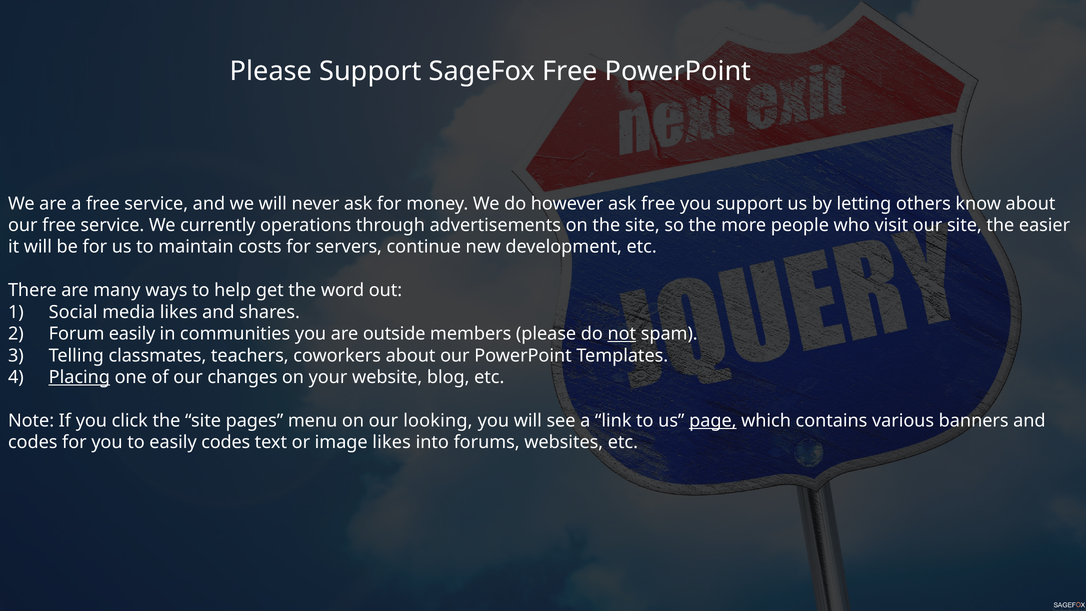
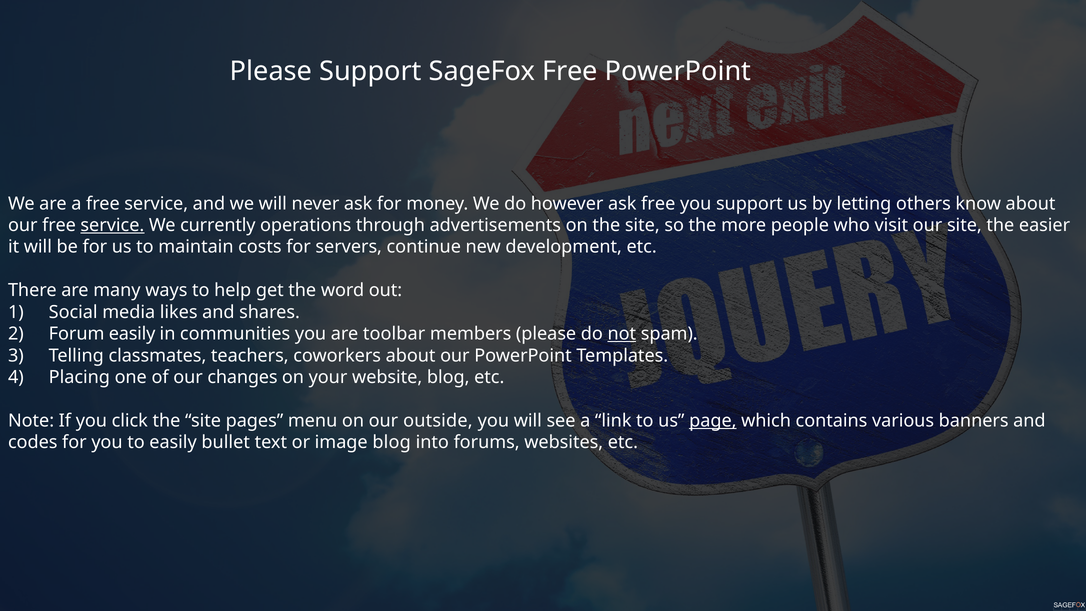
service at (112, 225) underline: none -> present
outside: outside -> toolbar
Placing underline: present -> none
looking: looking -> outside
easily codes: codes -> bullet
image likes: likes -> blog
